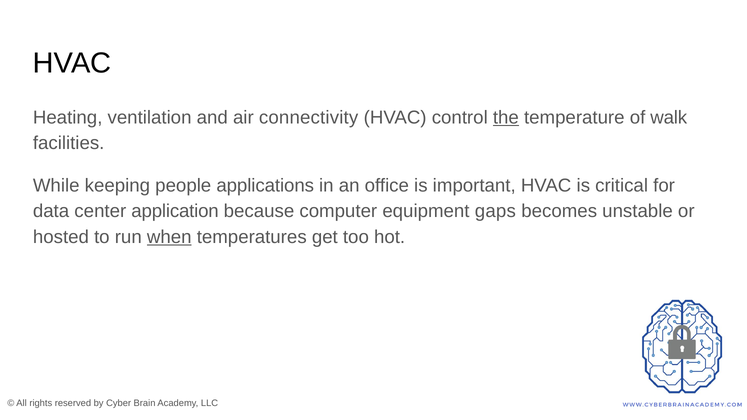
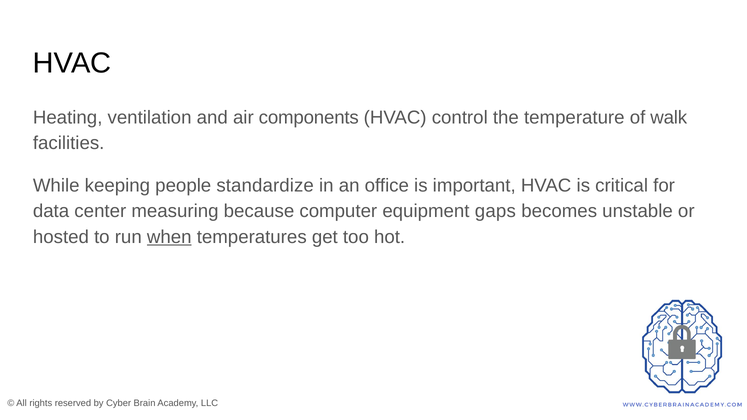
connectivity: connectivity -> components
the underline: present -> none
applications: applications -> standardize
application: application -> measuring
